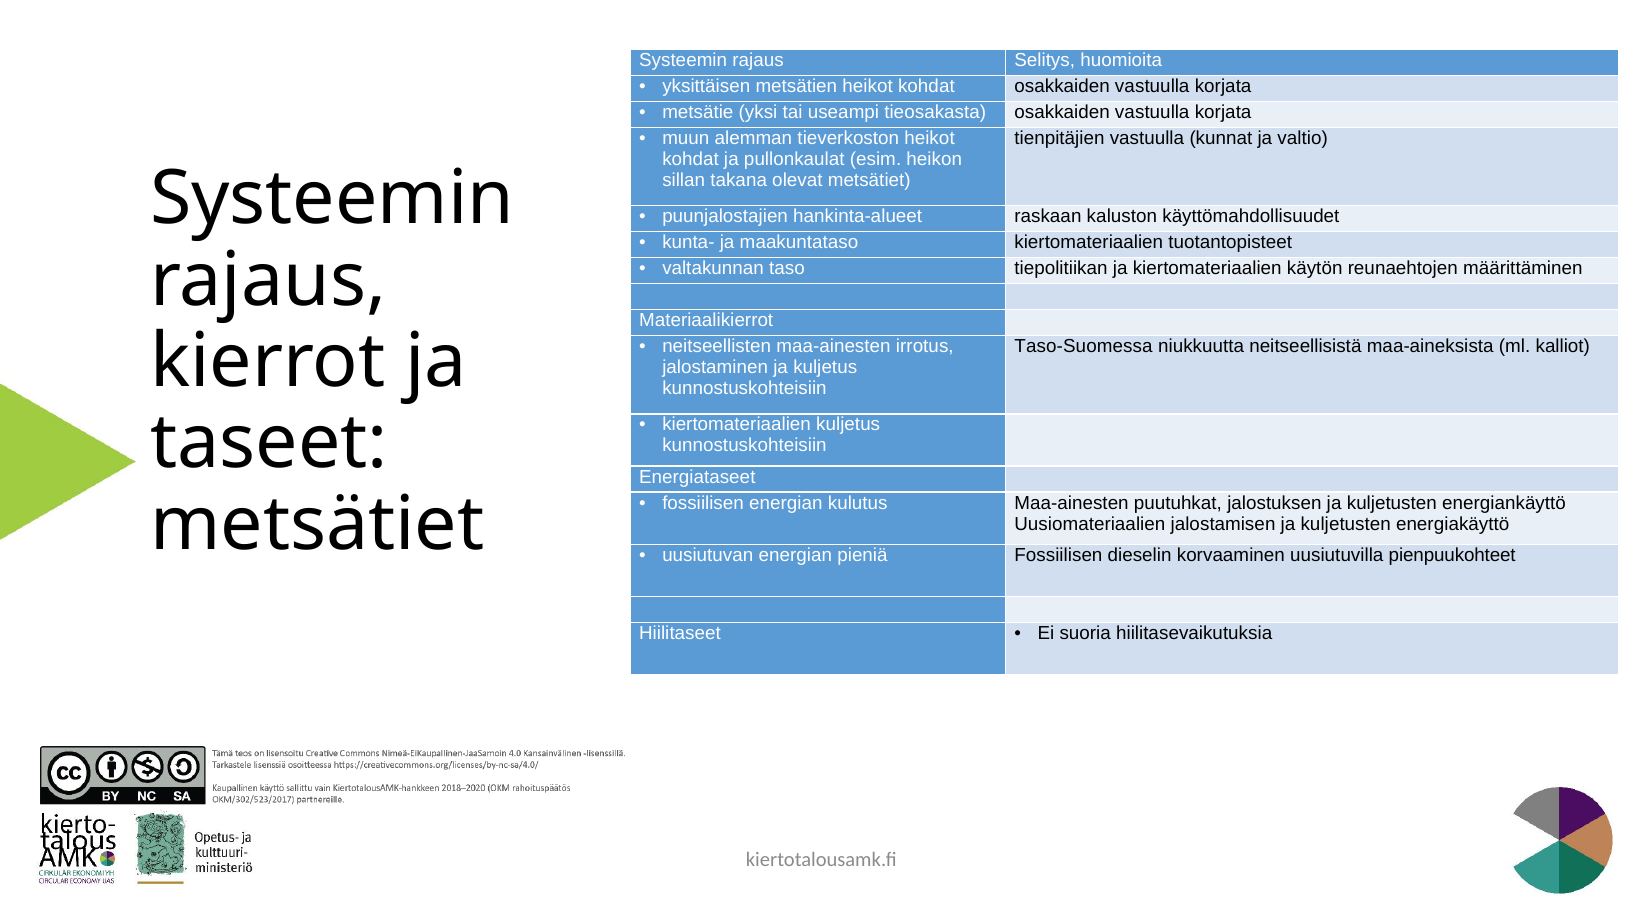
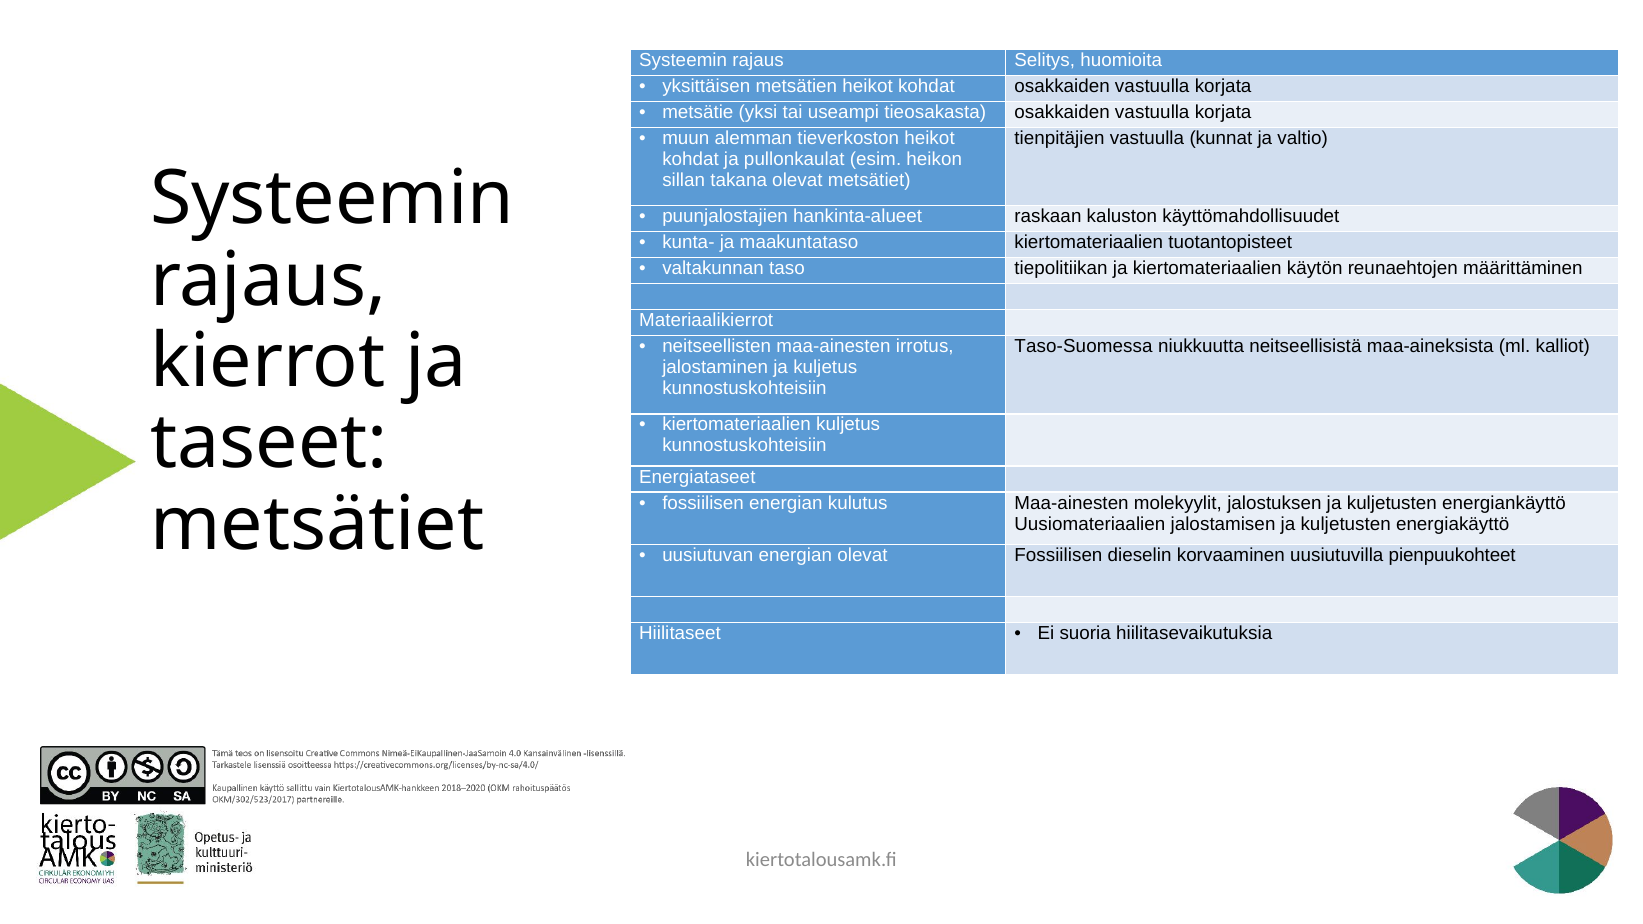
puutuhkat: puutuhkat -> molekyylit
energian pieniä: pieniä -> olevat
